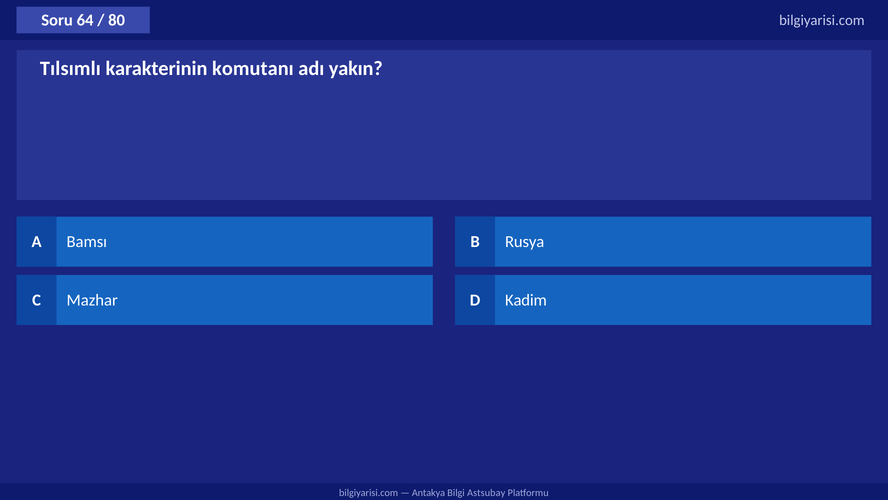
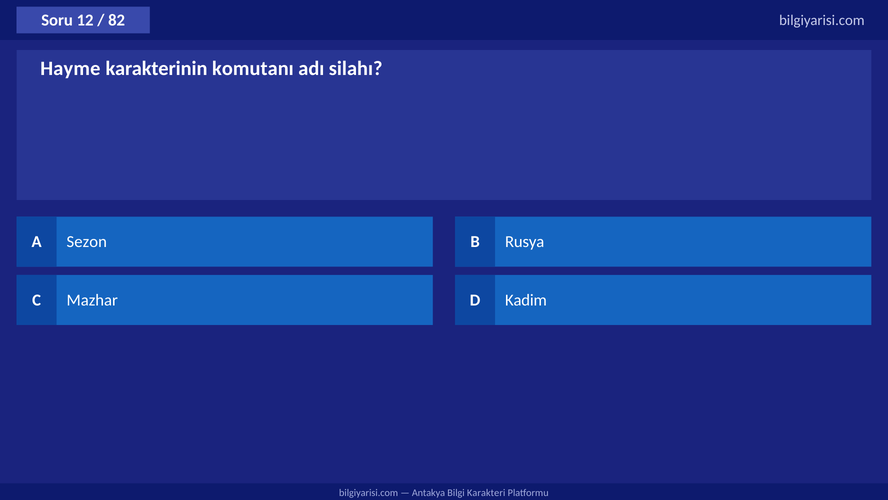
64: 64 -> 12
80: 80 -> 82
Tılsımlı: Tılsımlı -> Hayme
yakın: yakın -> silahı
Bamsı: Bamsı -> Sezon
Astsubay: Astsubay -> Karakteri
